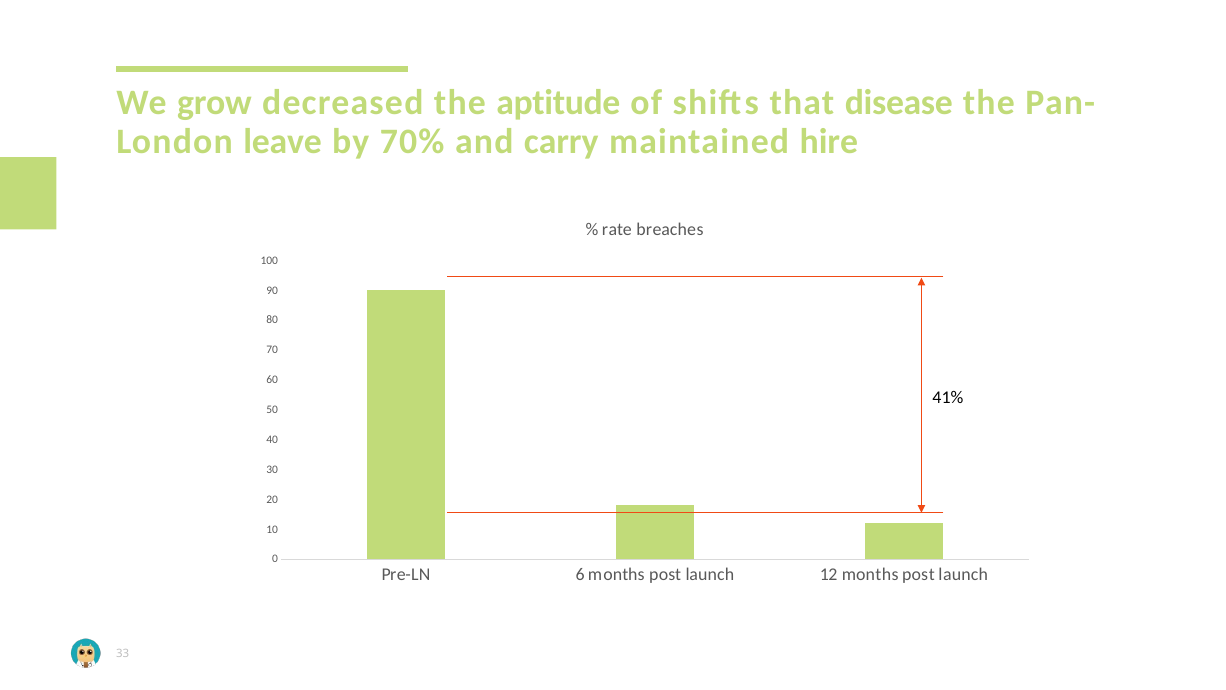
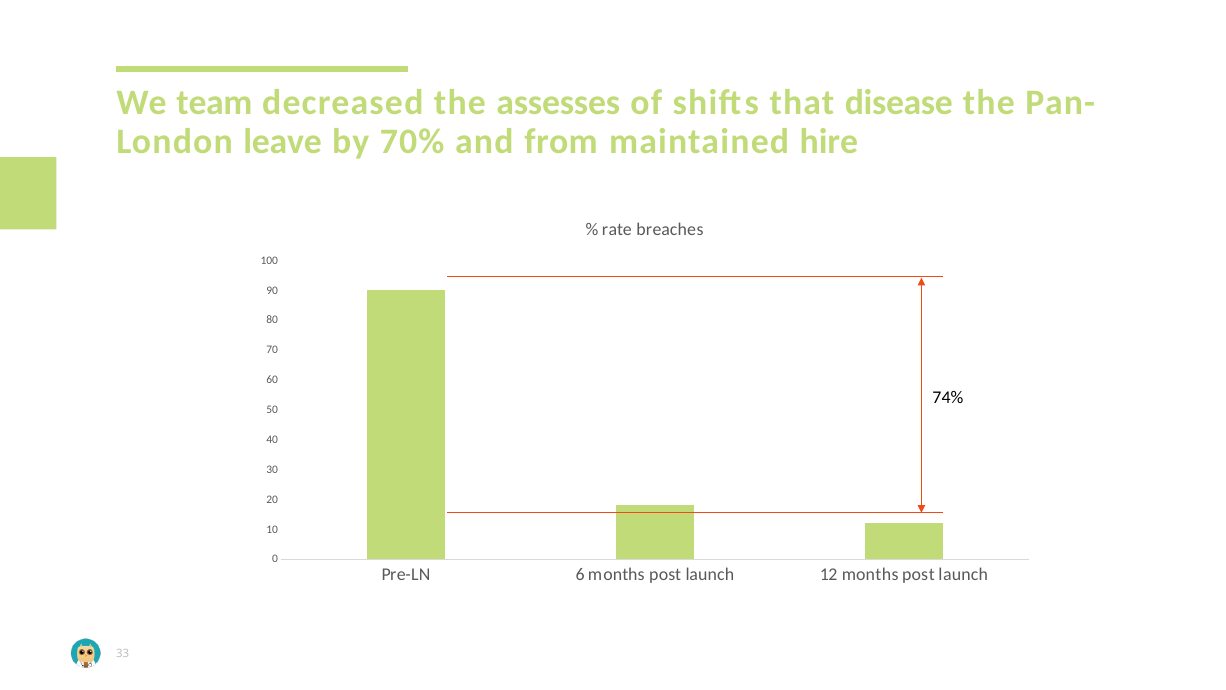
grow: grow -> team
aptitude: aptitude -> assesses
carry: carry -> from
41%: 41% -> 74%
